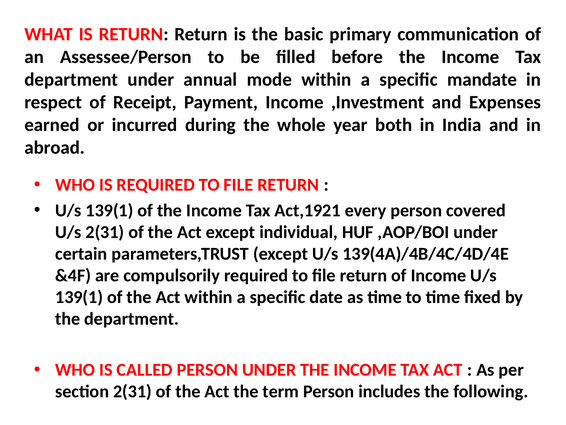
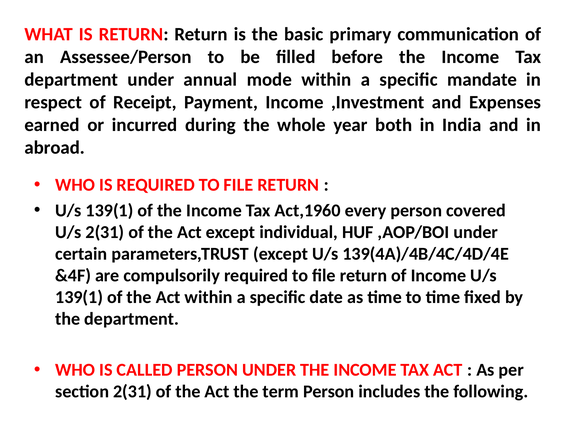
Act,1921: Act,1921 -> Act,1960
